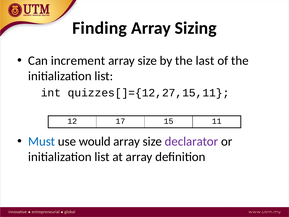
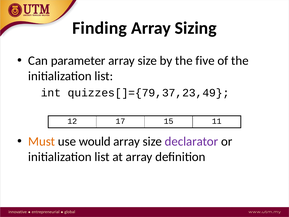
increment: increment -> parameter
last: last -> five
quizzes[]={12,27,15,11: quizzes[]={12,27,15,11 -> quizzes[]={79,37,23,49
Must colour: blue -> orange
